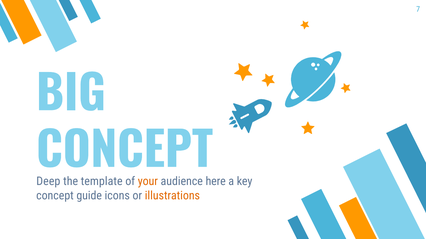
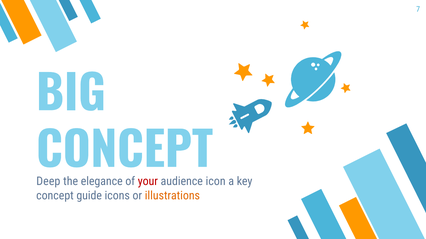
template: template -> elegance
your colour: orange -> red
here: here -> icon
